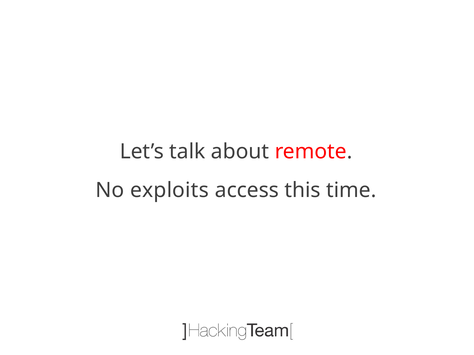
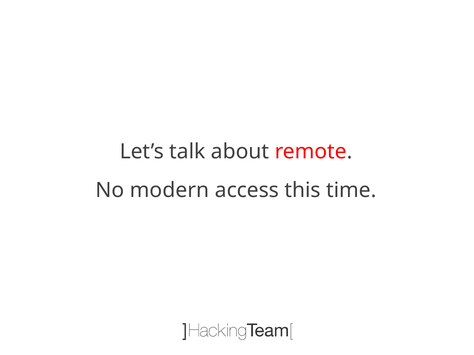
exploits: exploits -> modern
